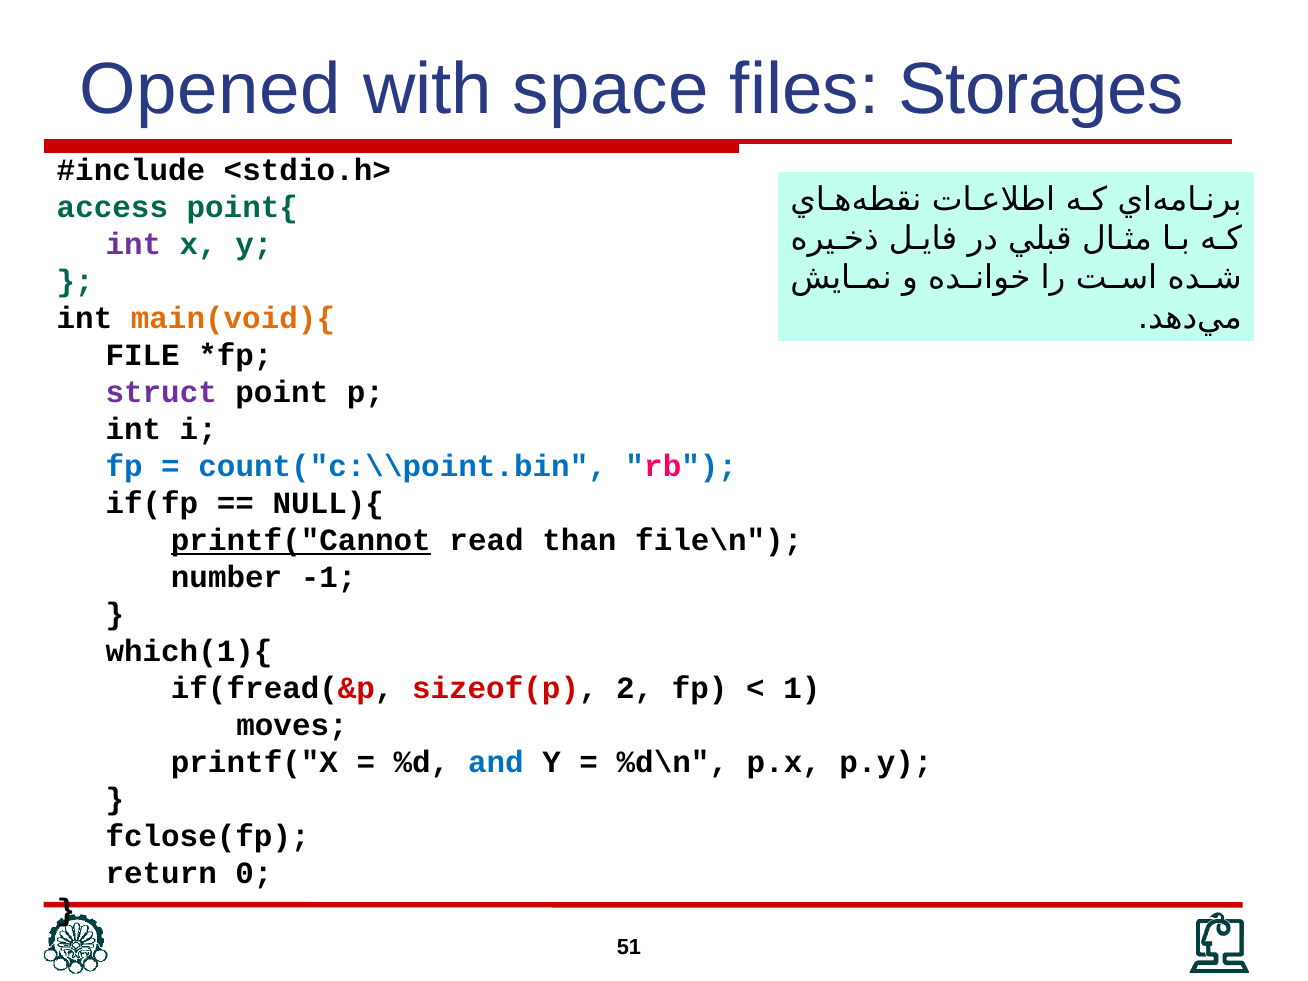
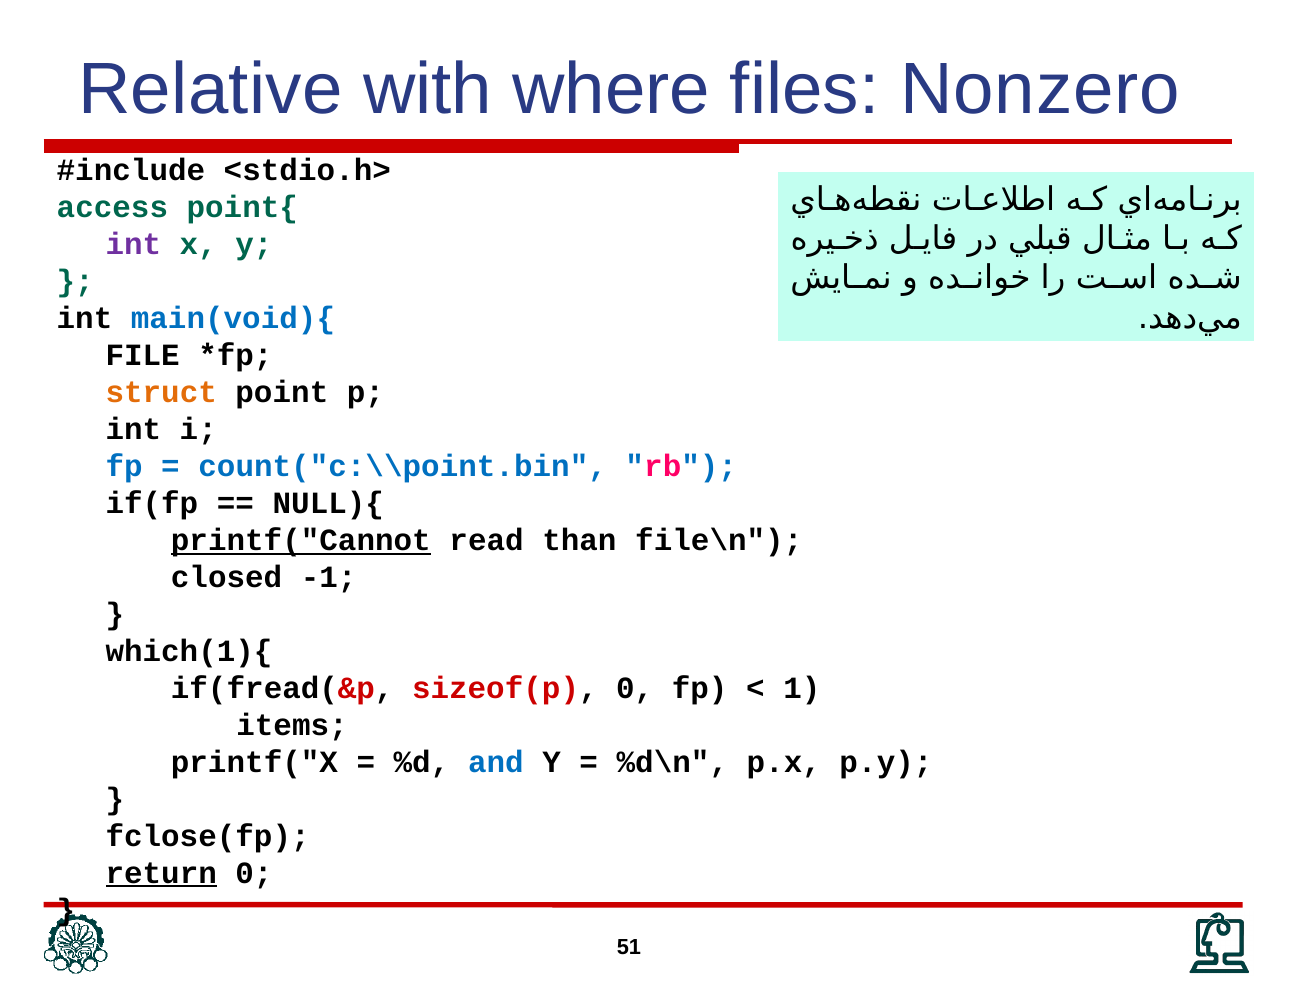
Opened: Opened -> Relative
space: space -> where
Storages: Storages -> Nonzero
main(void){ colour: orange -> blue
struct colour: purple -> orange
number: number -> closed
sizeof(p 2: 2 -> 0
moves: moves -> items
return underline: none -> present
